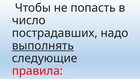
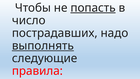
попасть underline: none -> present
